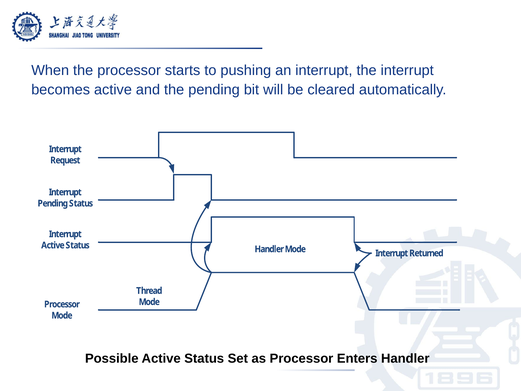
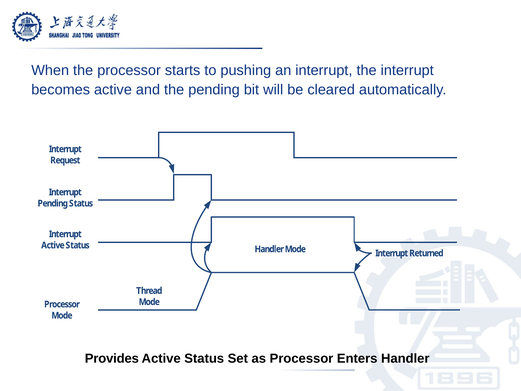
Possible: Possible -> Provides
